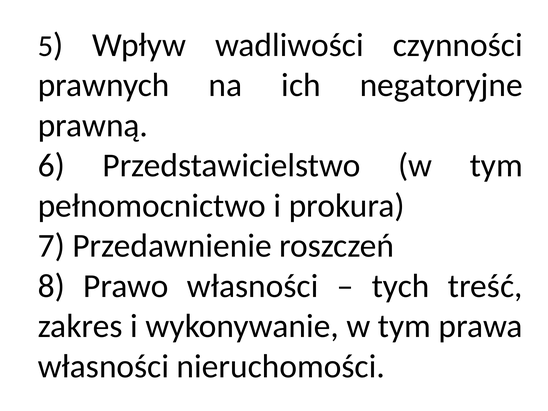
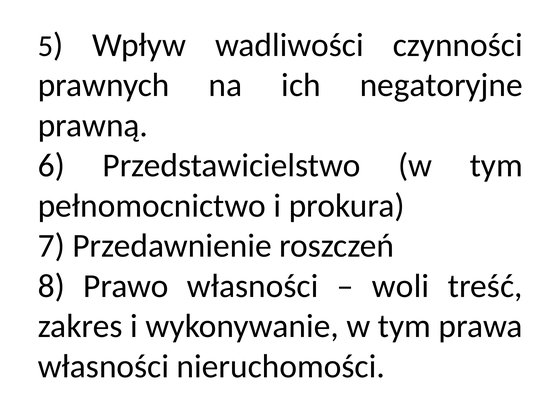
tych: tych -> woli
